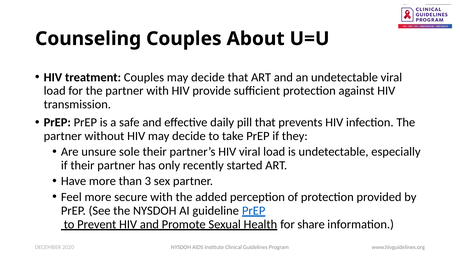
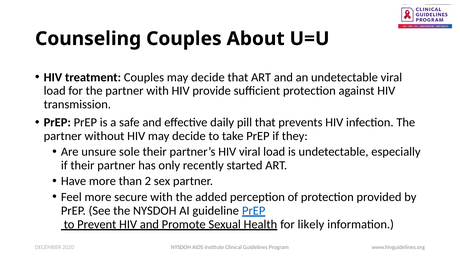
3: 3 -> 2
share: share -> likely
